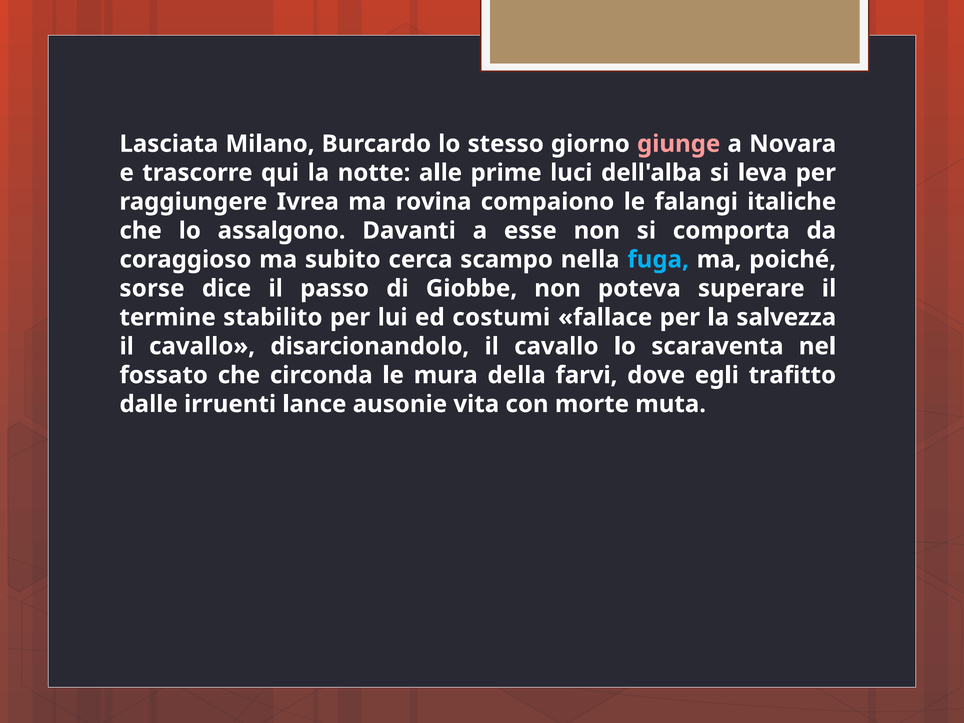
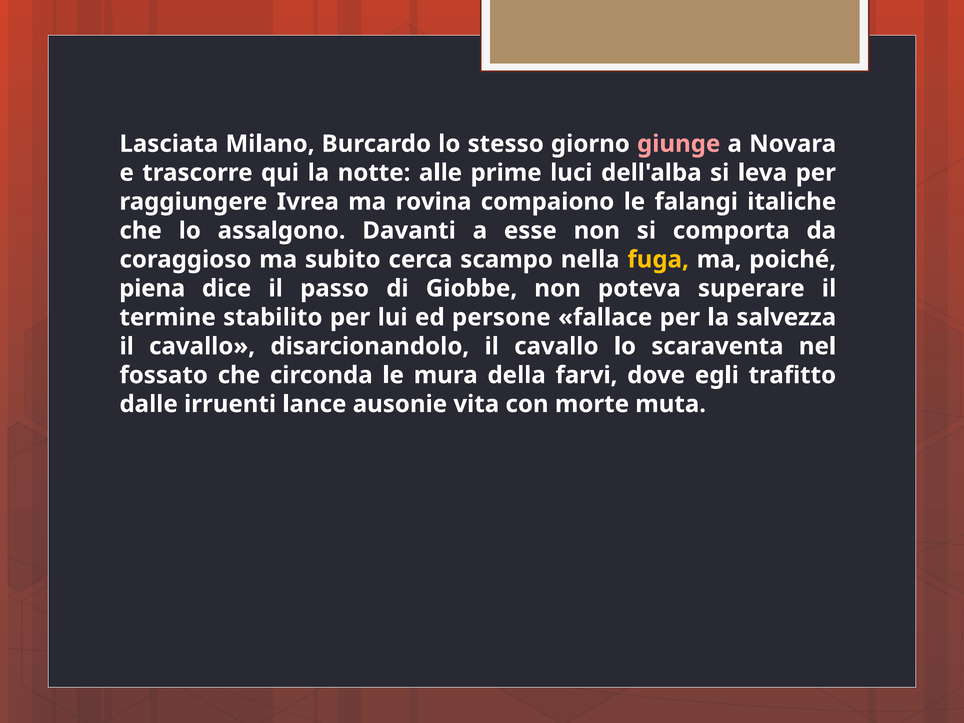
fuga colour: light blue -> yellow
sorse: sorse -> piena
costumi: costumi -> persone
